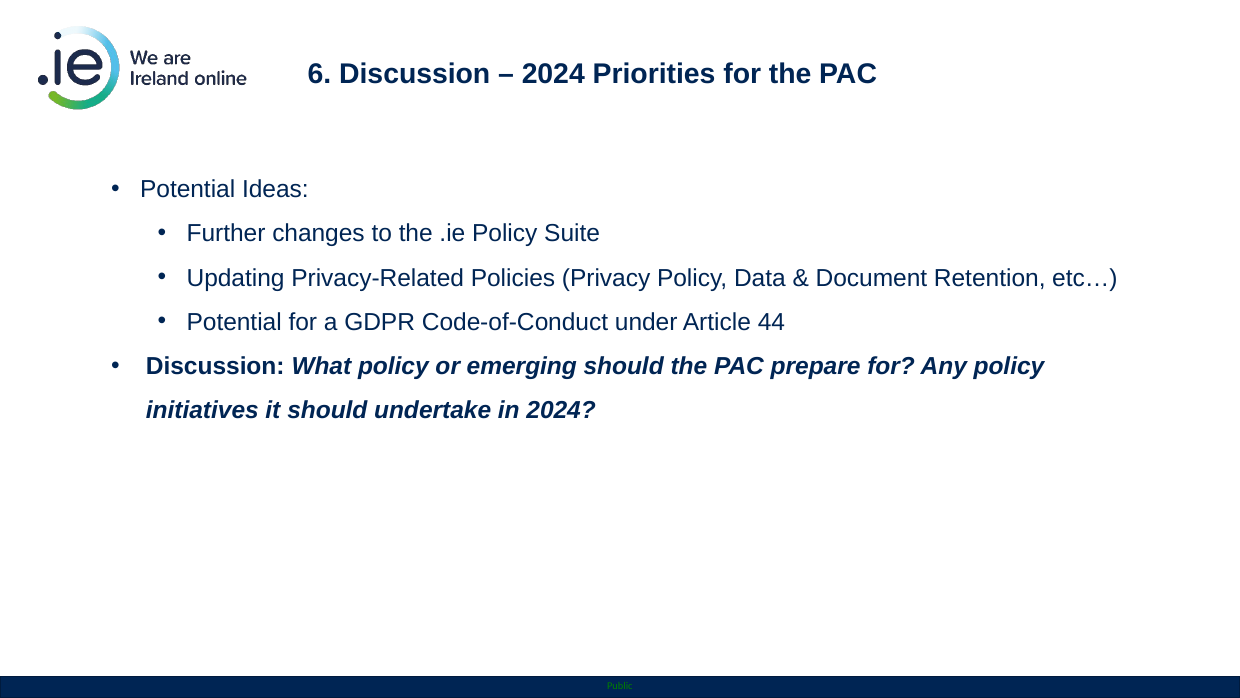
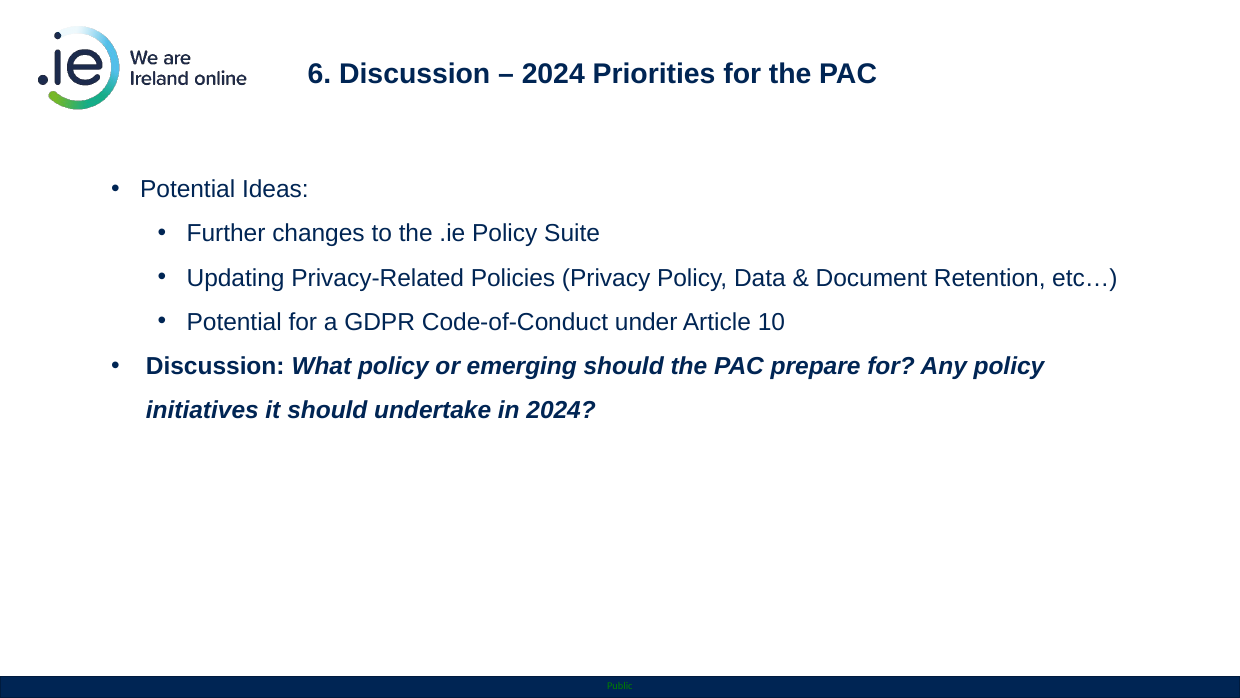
44: 44 -> 10
